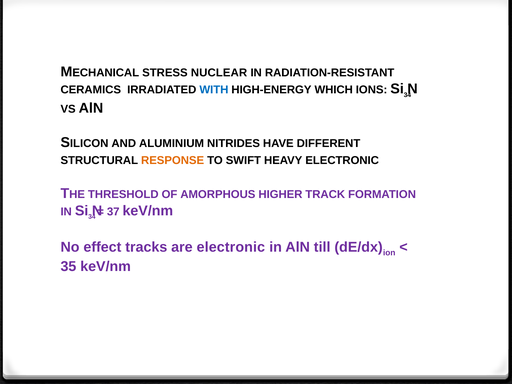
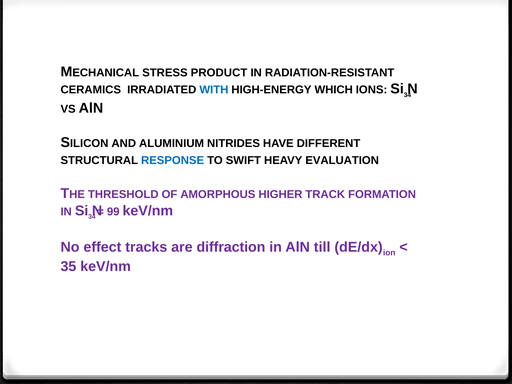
NUCLEAR: NUCLEAR -> PRODUCT
RESPONSE colour: orange -> blue
HEAVY ELECTRONIC: ELECTRONIC -> EVALUATION
37: 37 -> 99
are electronic: electronic -> diffraction
